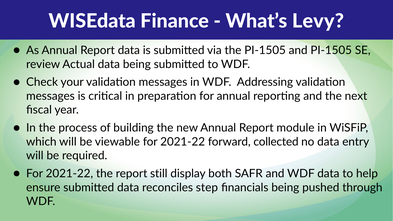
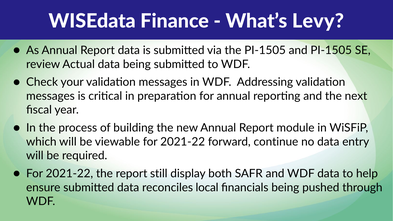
collected: collected -> continue
step: step -> local
